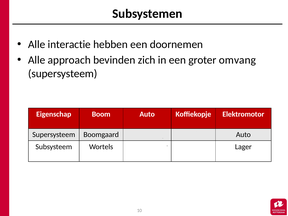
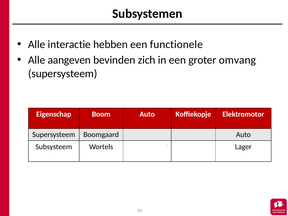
doornemen: doornemen -> functionele
approach: approach -> aangeven
